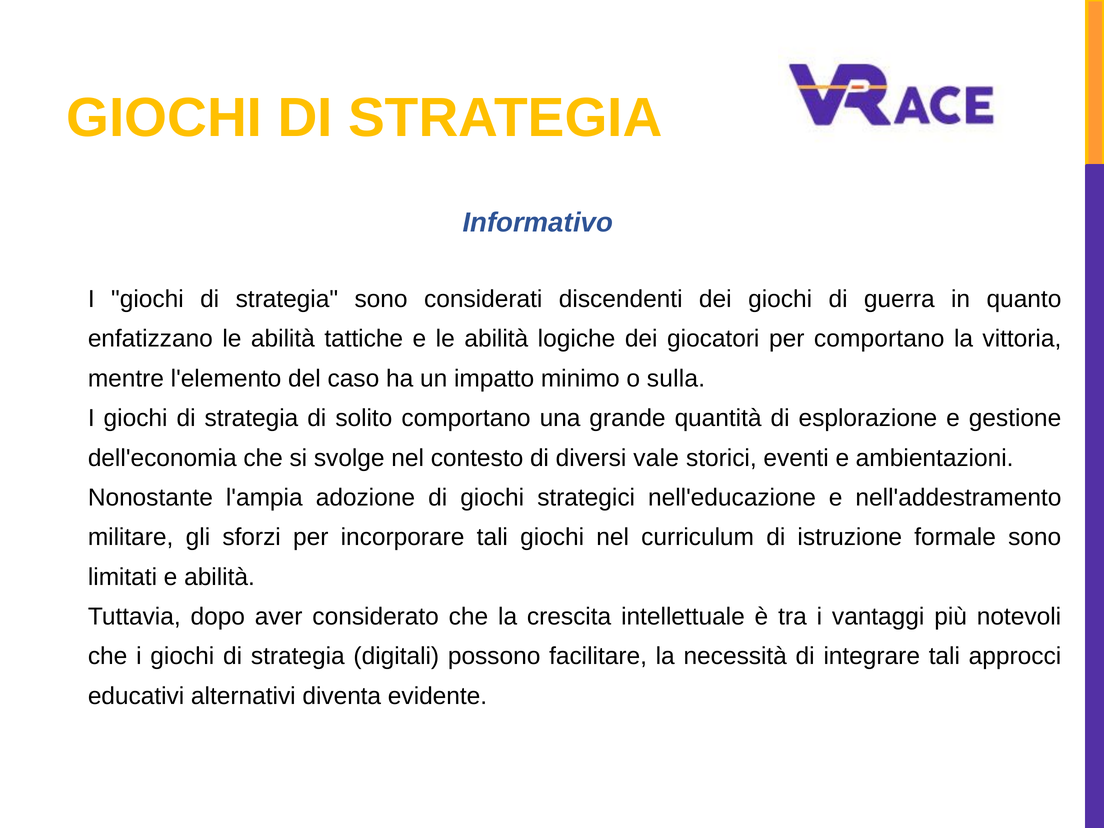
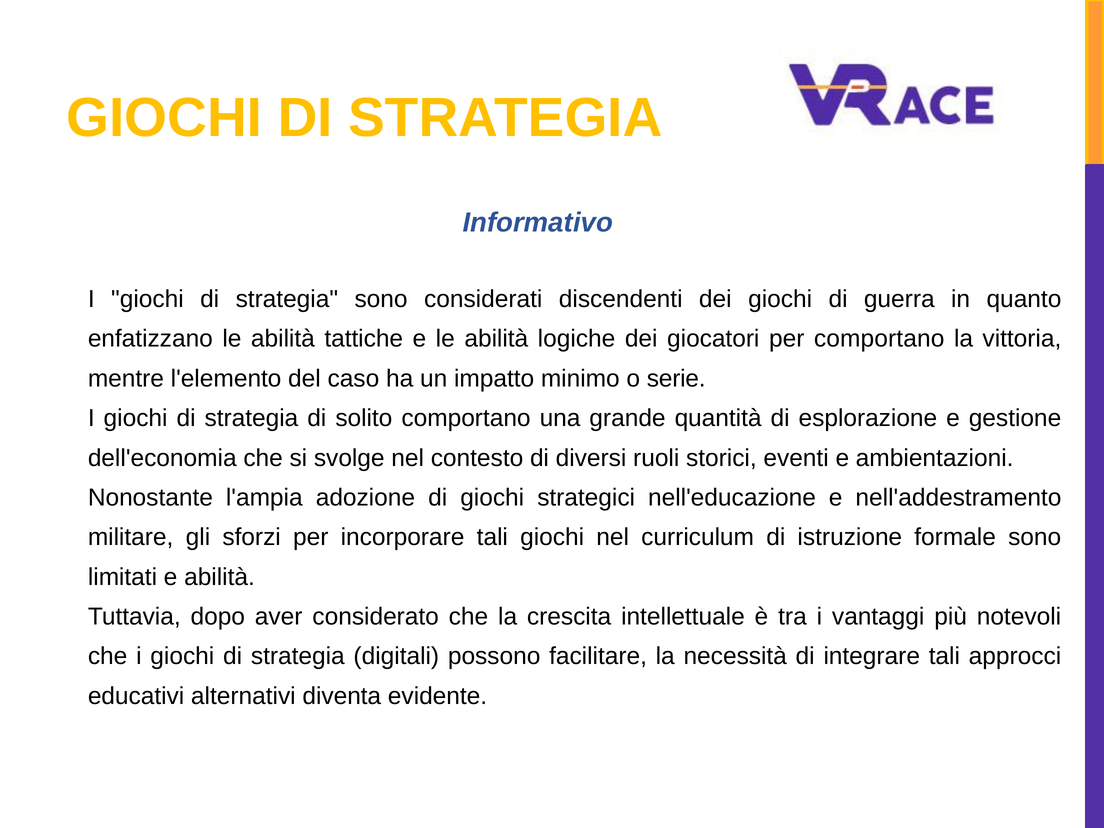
sulla: sulla -> serie
vale: vale -> ruoli
